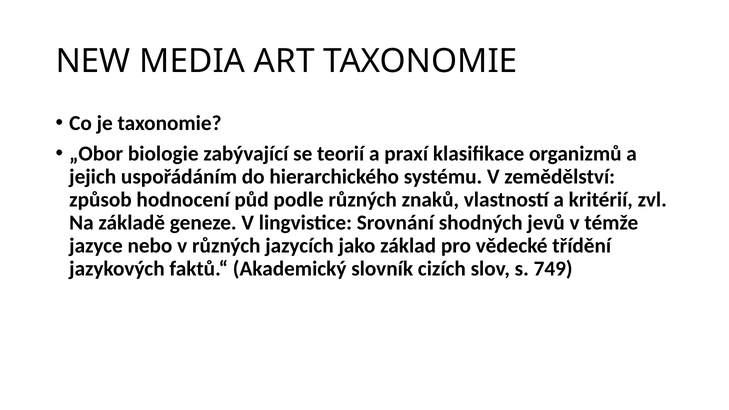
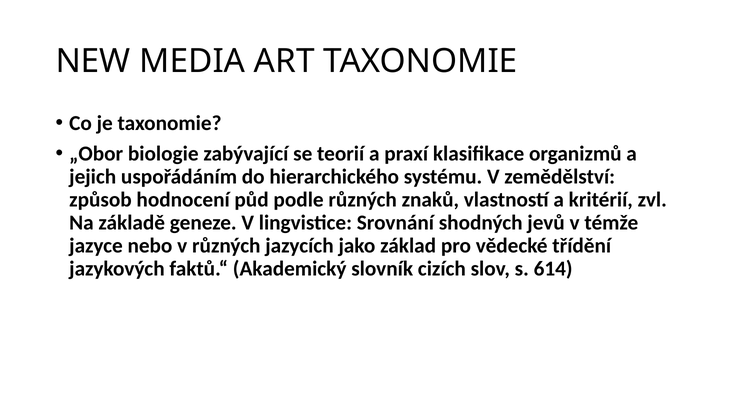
749: 749 -> 614
